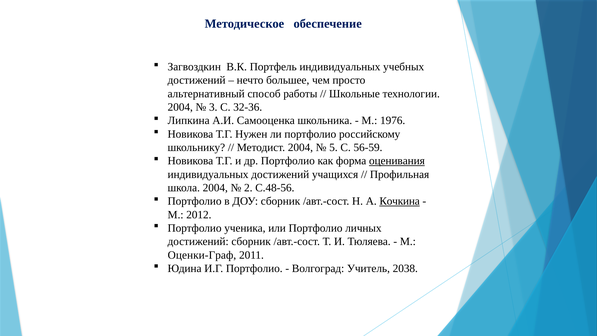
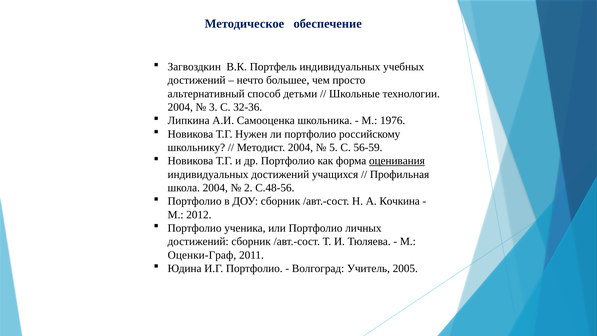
работы: работы -> детьми
Кочкина underline: present -> none
2038: 2038 -> 2005
